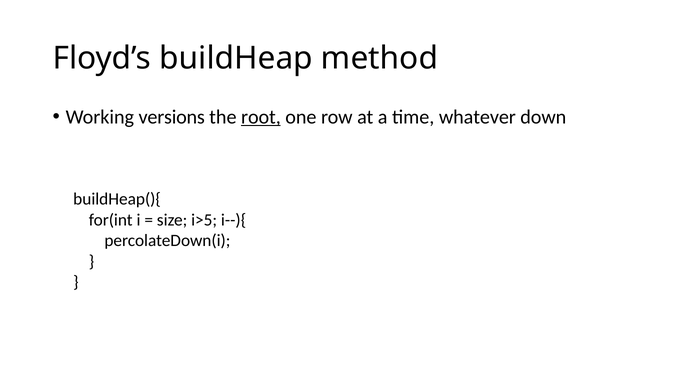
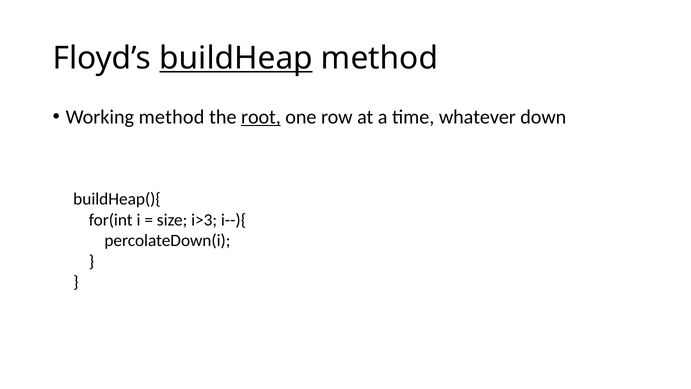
buildHeap underline: none -> present
Working versions: versions -> method
i>5: i>5 -> i>3
